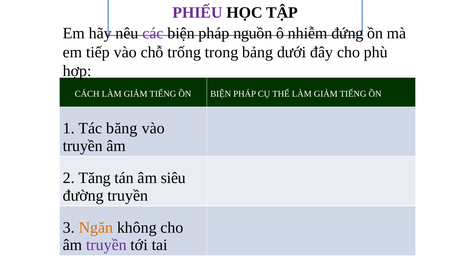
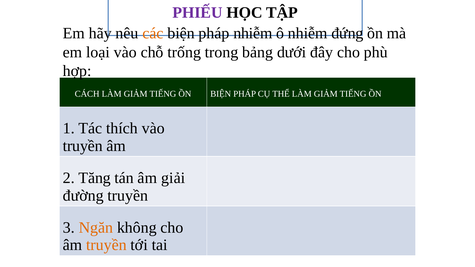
các colour: purple -> orange
pháp nguồn: nguồn -> nhiễm
tiếp: tiếp -> loại
băng: băng -> thích
siêu: siêu -> giải
truyền at (106, 245) colour: purple -> orange
